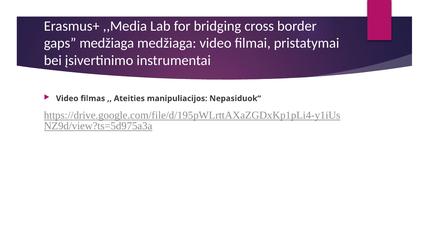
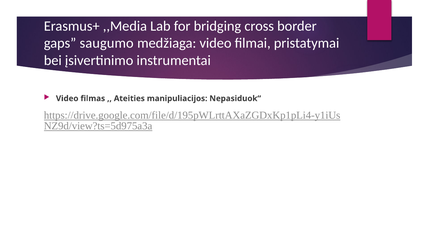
gaps medžiaga: medžiaga -> saugumo
